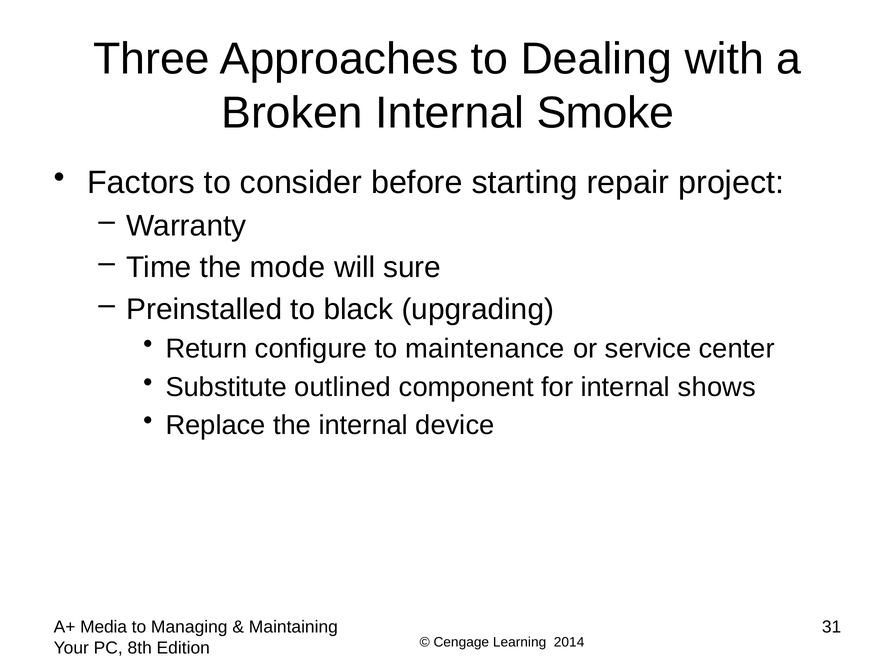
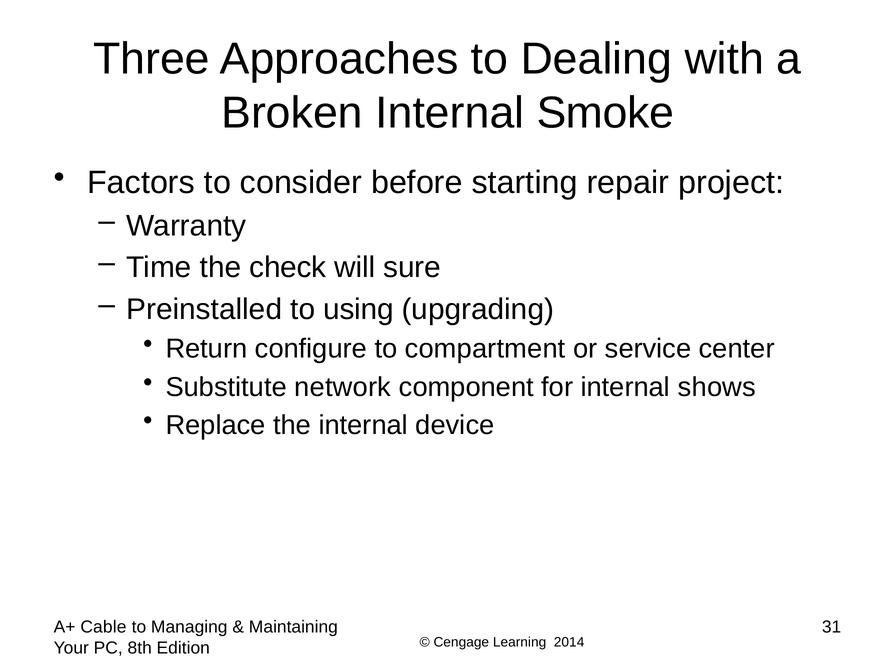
mode: mode -> check
black: black -> using
maintenance: maintenance -> compartment
outlined: outlined -> network
Media: Media -> Cable
